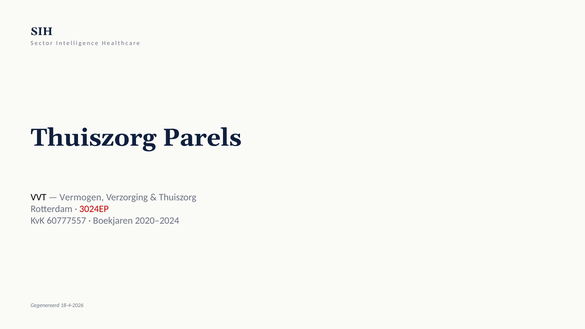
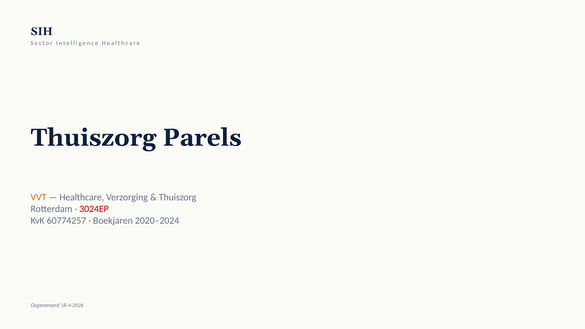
VVT colour: black -> orange
Vermogen at (82, 197): Vermogen -> Healthcare
60777557: 60777557 -> 60774257
